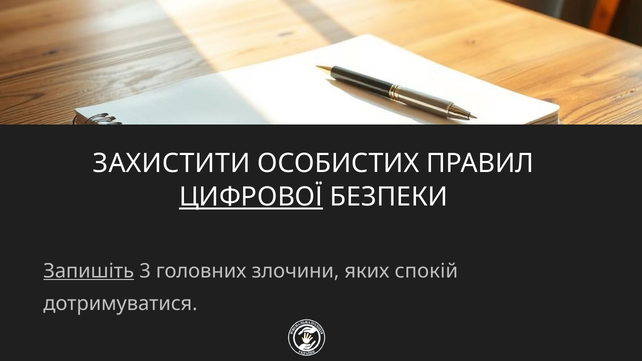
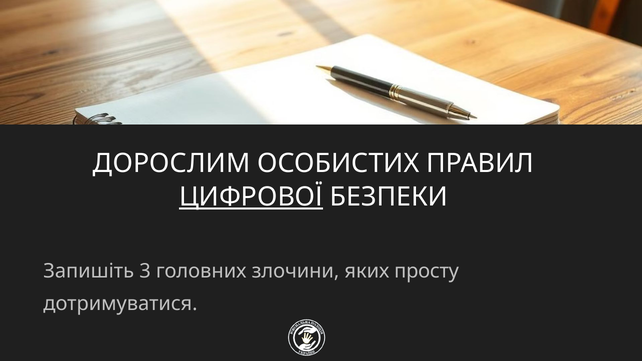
ЗАХИСТИТИ: ЗАХИСТИТИ -> ДОРОСЛИМ
Запишіть underline: present -> none
спокій: спокій -> просту
